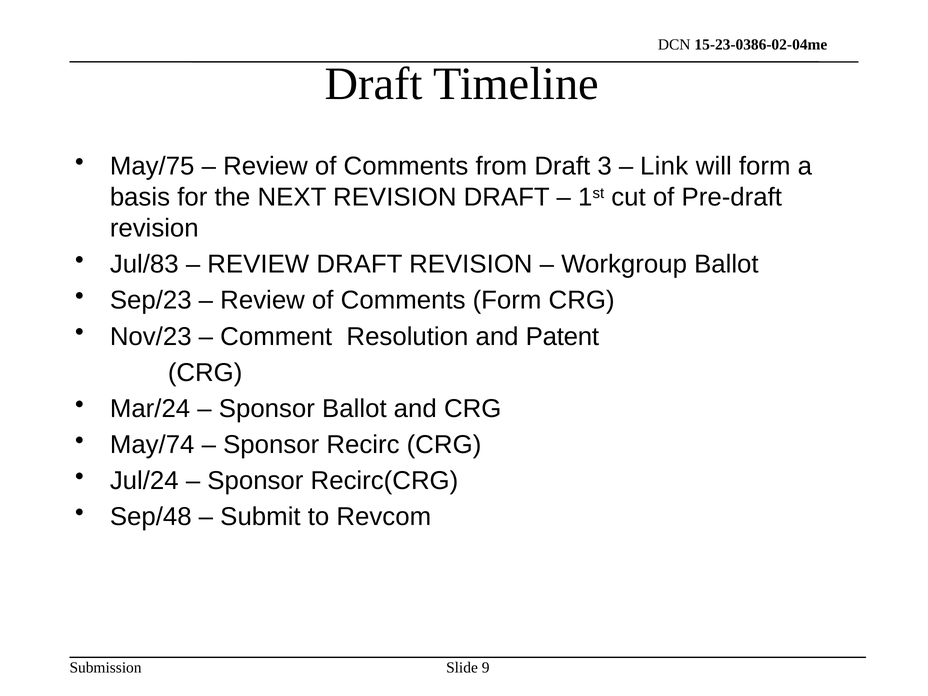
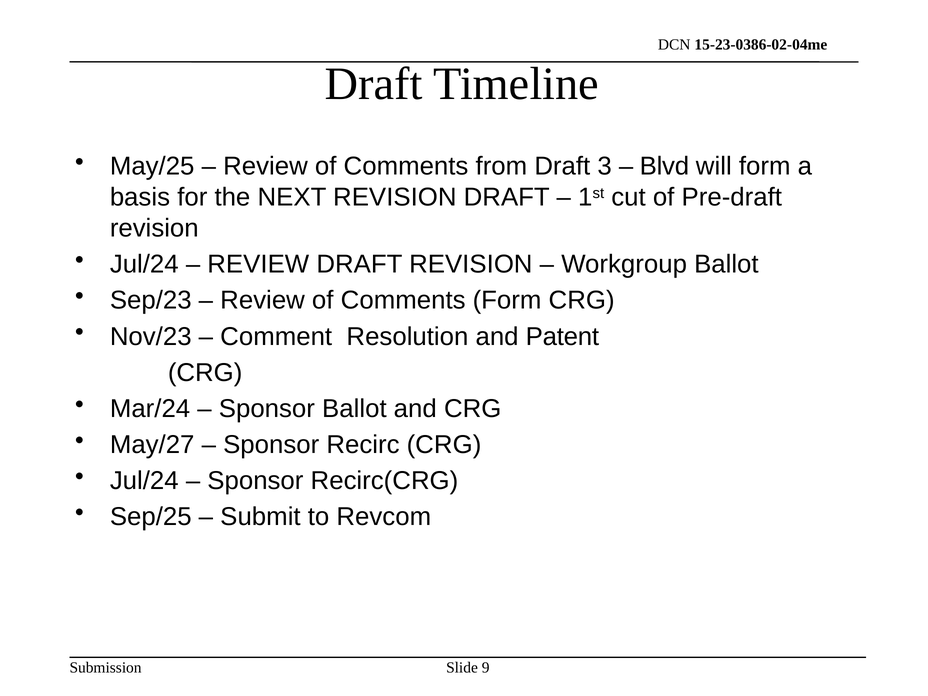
May/75: May/75 -> May/25
Link: Link -> Blvd
Jul/83 at (144, 264): Jul/83 -> Jul/24
May/74: May/74 -> May/27
Sep/48: Sep/48 -> Sep/25
